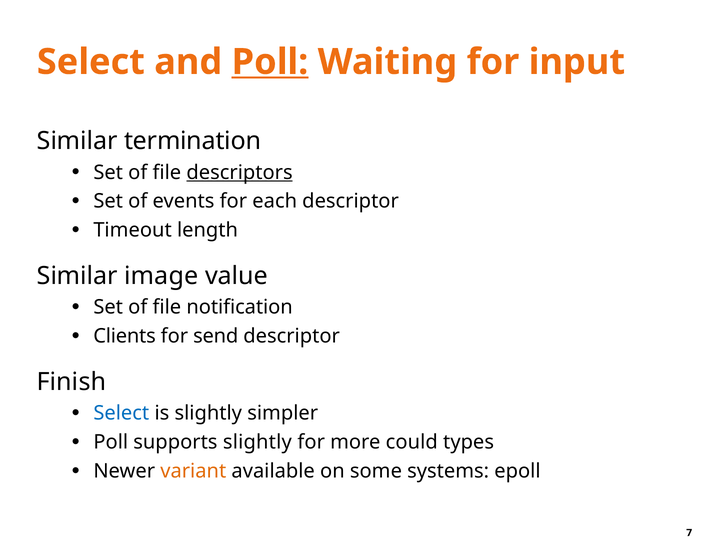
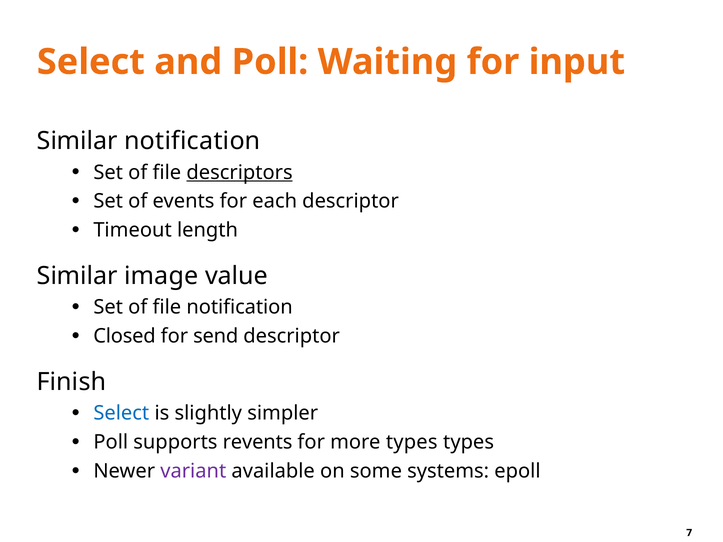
Poll at (270, 62) underline: present -> none
Similar termination: termination -> notification
Clients: Clients -> Closed
supports slightly: slightly -> revents
more could: could -> types
variant colour: orange -> purple
